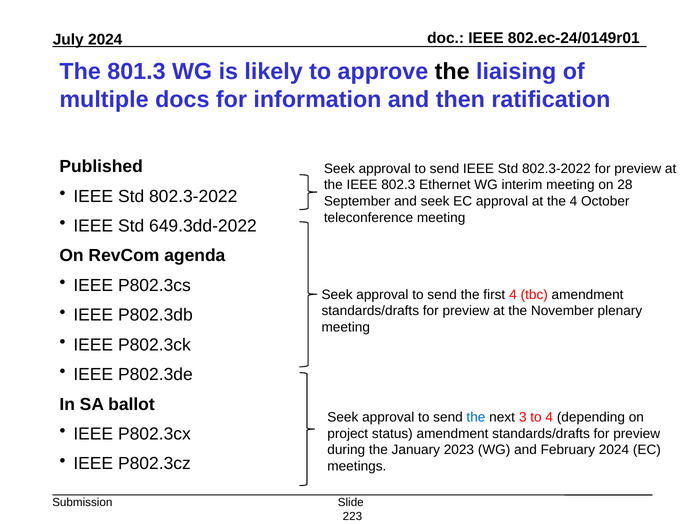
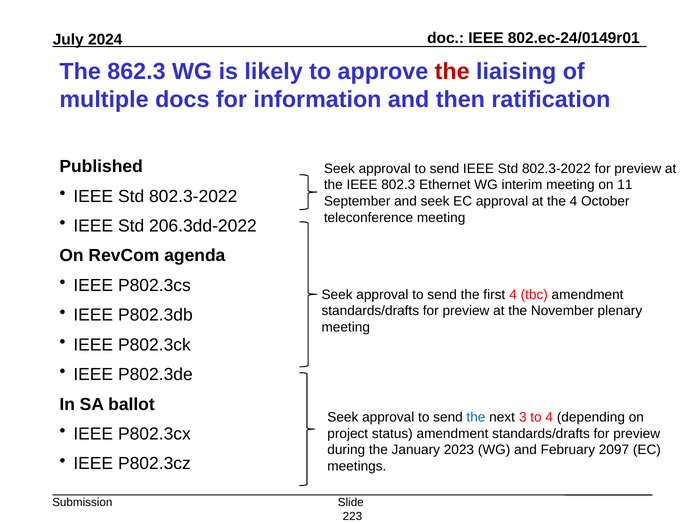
801.3: 801.3 -> 862.3
the at (452, 72) colour: black -> red
28: 28 -> 11
649.3dd-2022: 649.3dd-2022 -> 206.3dd-2022
February 2024: 2024 -> 2097
